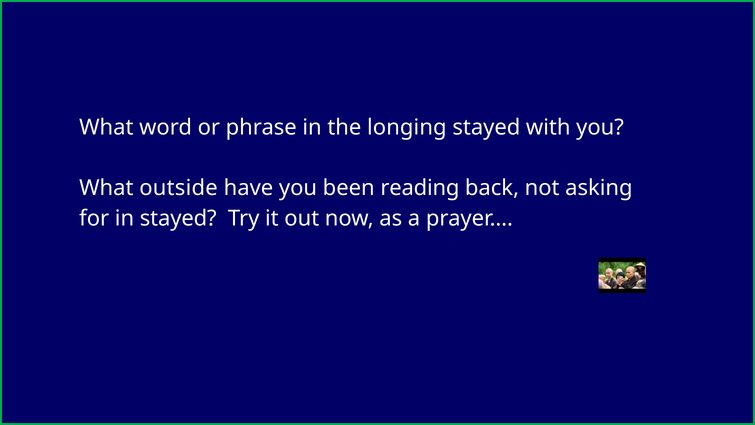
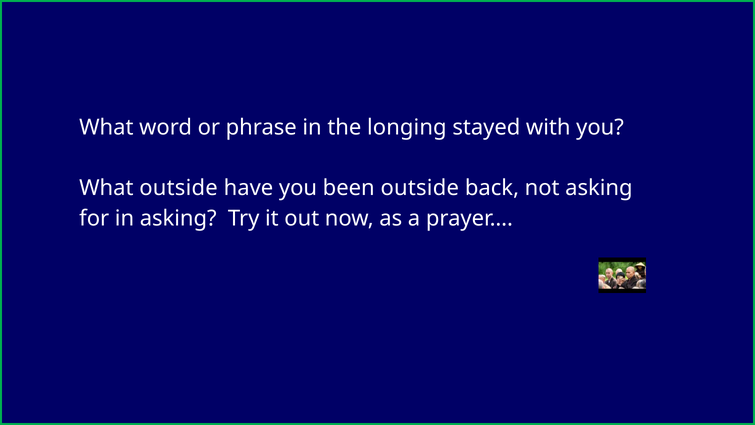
been reading: reading -> outside
in stayed: stayed -> asking
